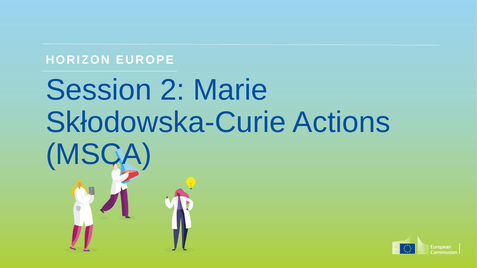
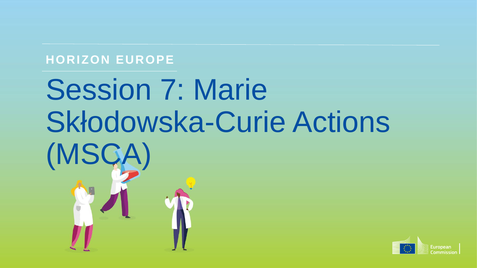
2: 2 -> 7
